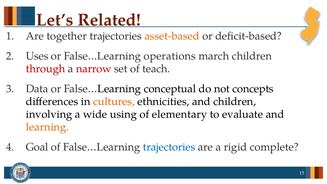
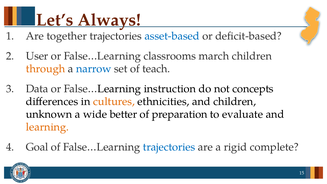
Related: Related -> Always
asset-based colour: orange -> blue
Uses: Uses -> User
operations: operations -> classrooms
through colour: red -> orange
narrow colour: red -> blue
conceptual: conceptual -> instruction
involving: involving -> unknown
using: using -> better
elementary: elementary -> preparation
